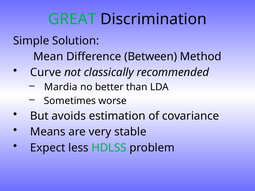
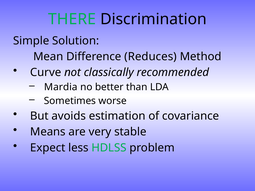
GREAT: GREAT -> THERE
Between: Between -> Reduces
